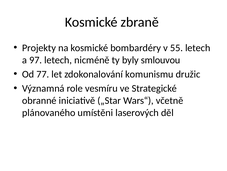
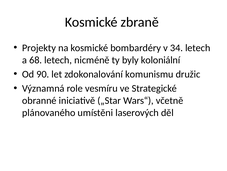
55: 55 -> 34
97: 97 -> 68
smlouvou: smlouvou -> koloniální
77: 77 -> 90
